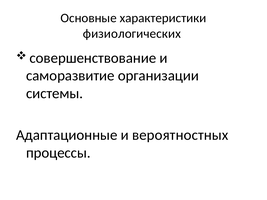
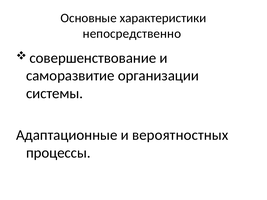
физиологических: физиологических -> непосредственно
